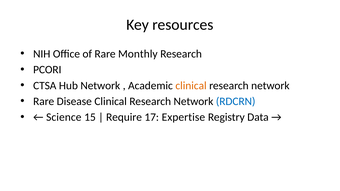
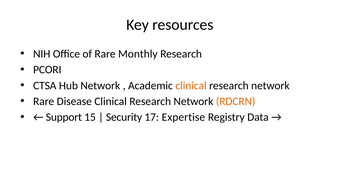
RDCRN colour: blue -> orange
Science: Science -> Support
Require: Require -> Security
